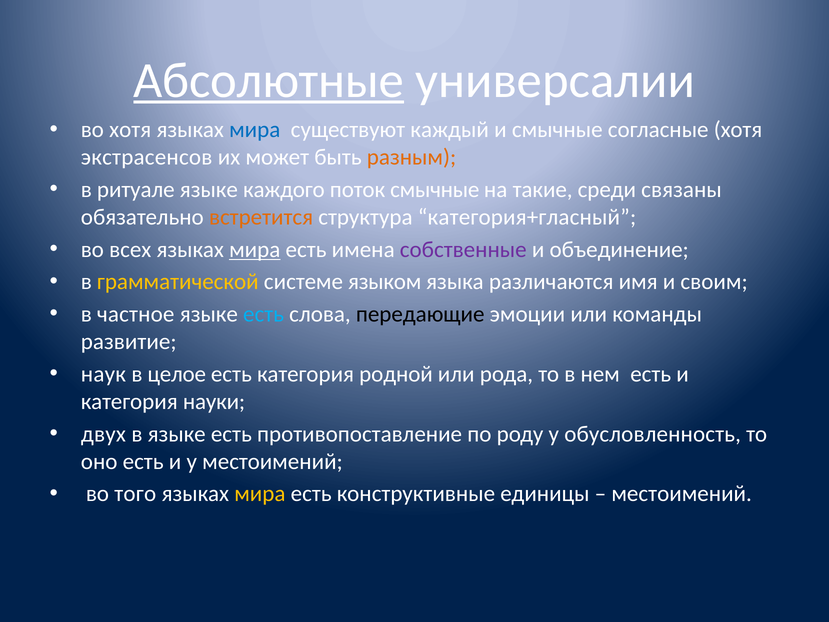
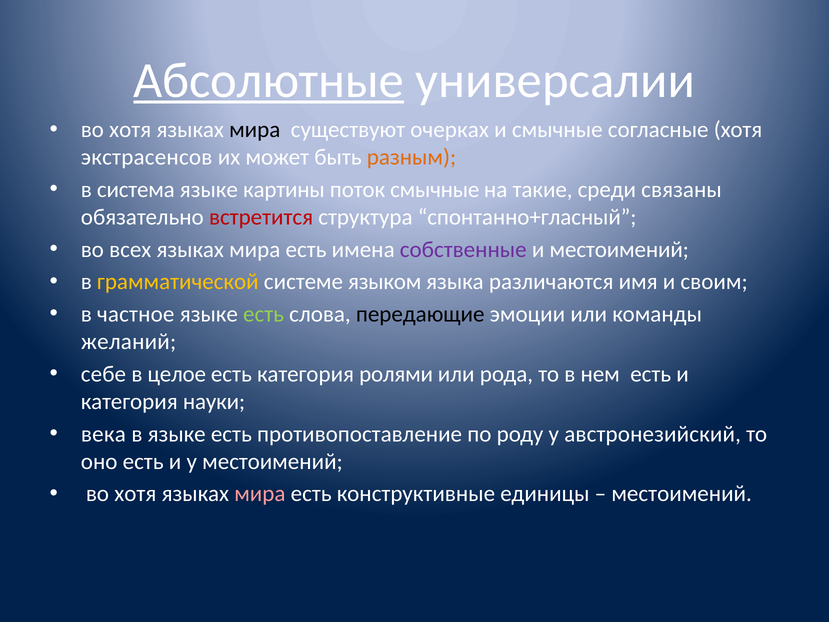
мира at (255, 130) colour: blue -> black
каждый: каждый -> очерках
ритуале: ритуале -> система
каждого: каждого -> картины
встретится colour: orange -> red
категория+гласный: категория+гласный -> спонтанно+гласный
мира at (255, 249) underline: present -> none
и объединение: объединение -> местоимений
есть at (264, 314) colour: light blue -> light green
развитие: развитие -> желаний
наук: наук -> себе
родной: родной -> ролями
двух: двух -> века
обусловленность: обусловленность -> австронезийский
того at (135, 494): того -> хотя
мира at (260, 494) colour: yellow -> pink
